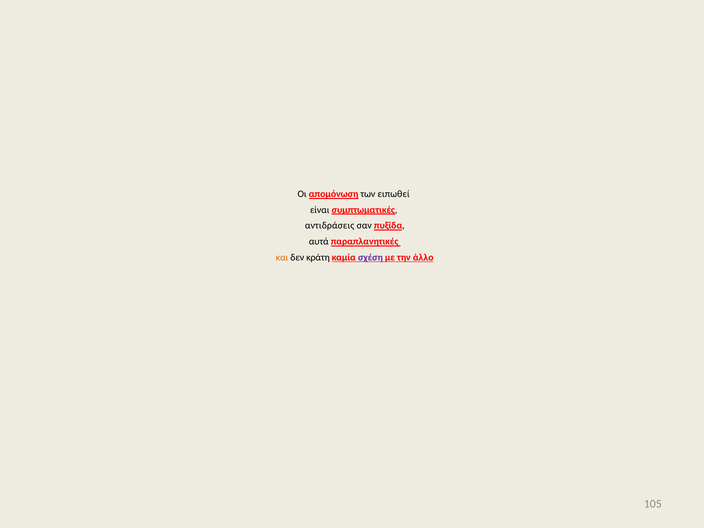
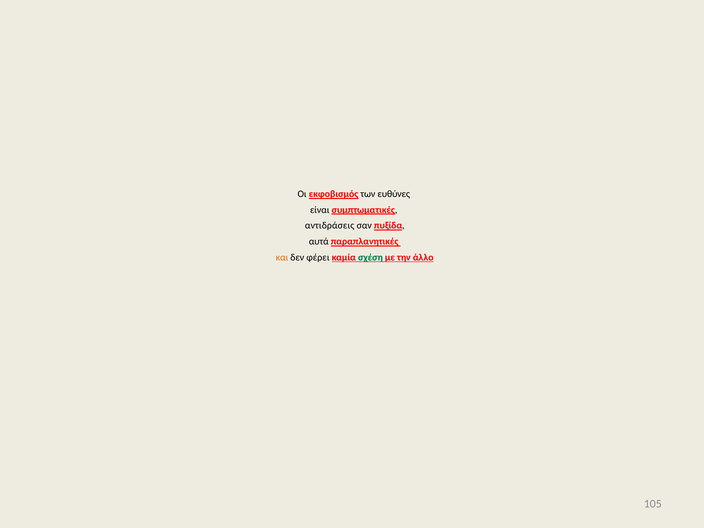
απομόνωση: απομόνωση -> εκφοβισμός
ειπωθεί: ειπωθεί -> ευθύνες
κράτη: κράτη -> φέρει
σχέση colour: purple -> green
